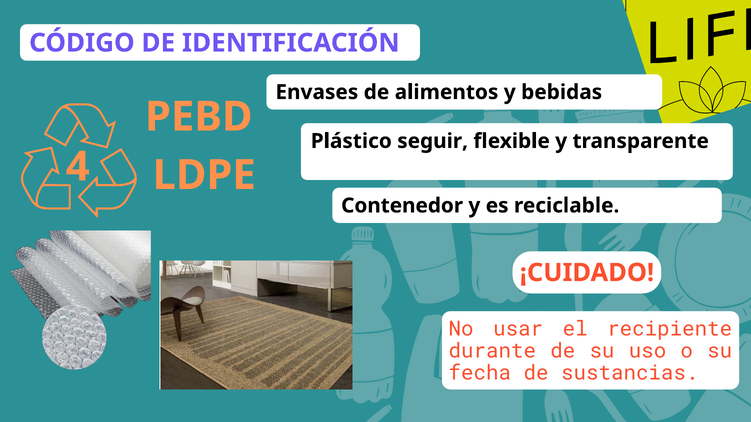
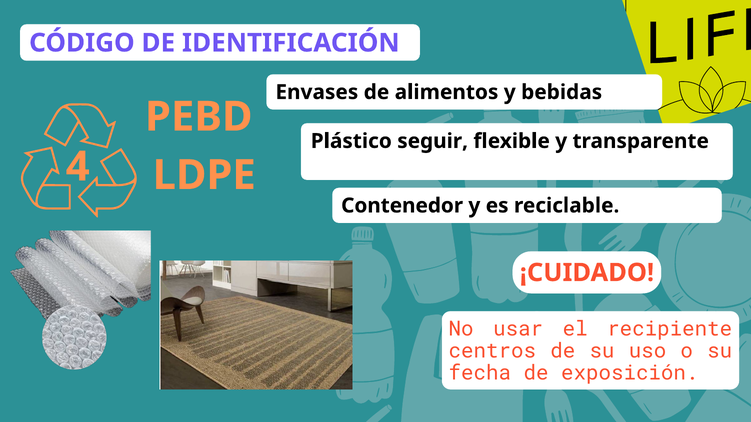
durante: durante -> centros
sustancias: sustancias -> exposición
